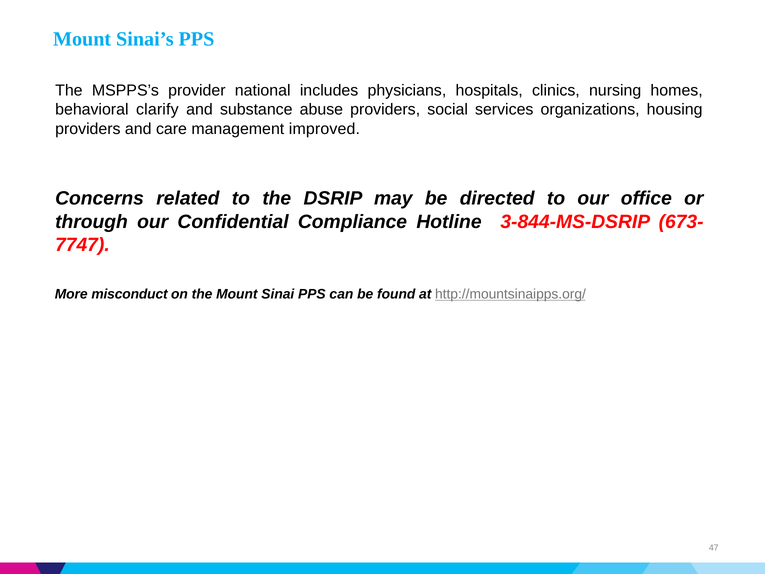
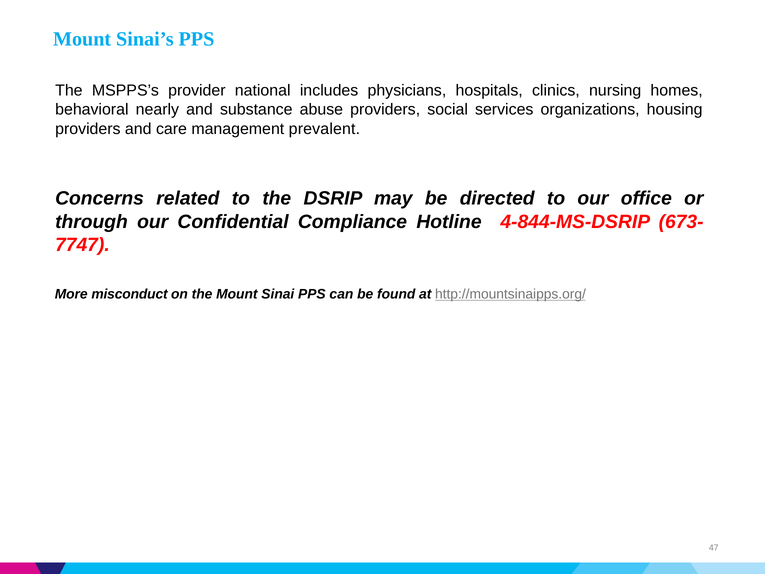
clarify: clarify -> nearly
improved: improved -> prevalent
3-844-MS-DSRIP: 3-844-MS-DSRIP -> 4-844-MS-DSRIP
